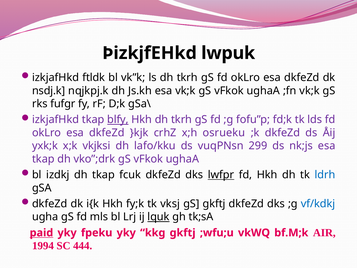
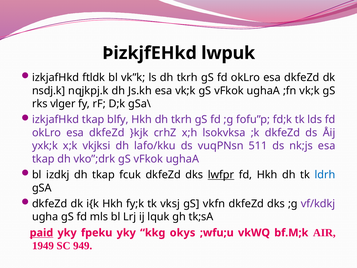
fufgr: fufgr -> vlger
blfy underline: present -> none
osrueku: osrueku -> lsokvksa
299: 299 -> 511
gS gkftj: gkftj -> vkfn
vf/kdkj colour: blue -> purple
lquk underline: present -> none
kkg gkftj: gkftj -> okys
1994: 1994 -> 1949
444: 444 -> 949
